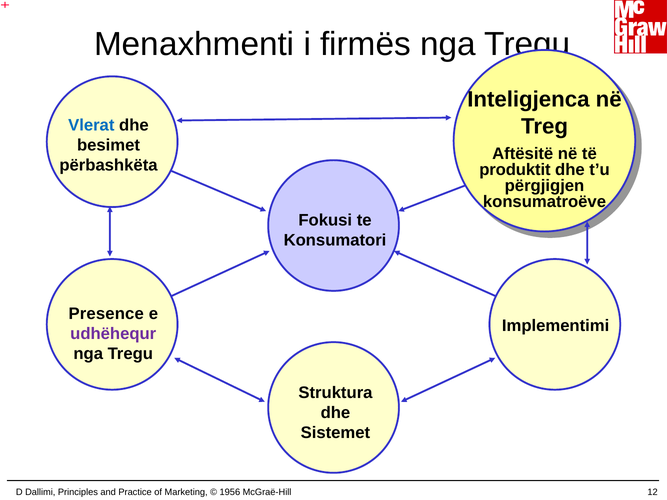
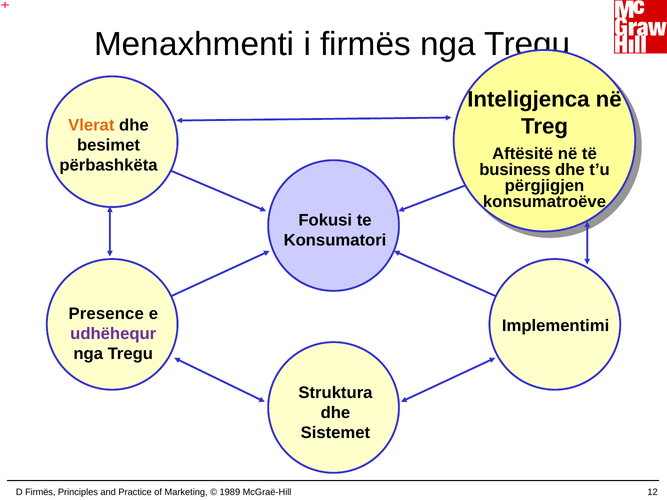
Vlerat colour: blue -> orange
produktit: produktit -> business
D Dallimi: Dallimi -> Firmës
1956: 1956 -> 1989
